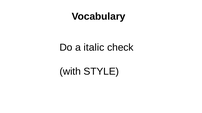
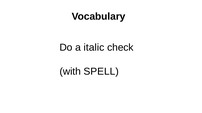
STYLE: STYLE -> SPELL
